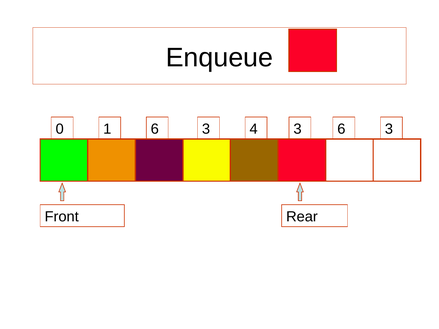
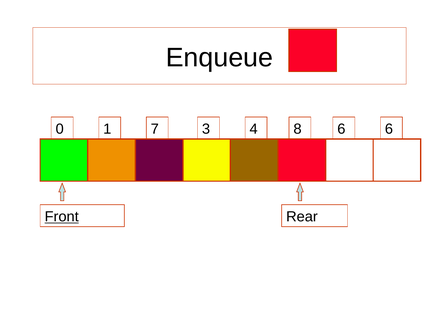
1 6: 6 -> 7
4 3: 3 -> 8
3 at (389, 129): 3 -> 6
Front underline: none -> present
